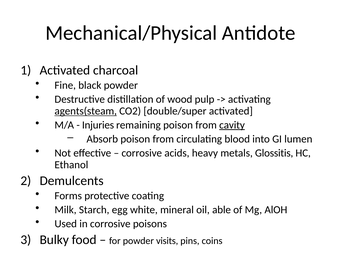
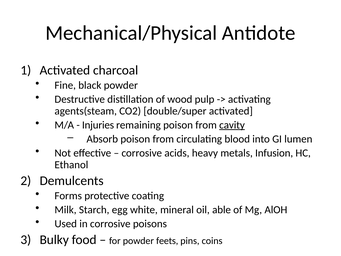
agents(steam underline: present -> none
Glossitis: Glossitis -> Infusion
visits: visits -> feets
